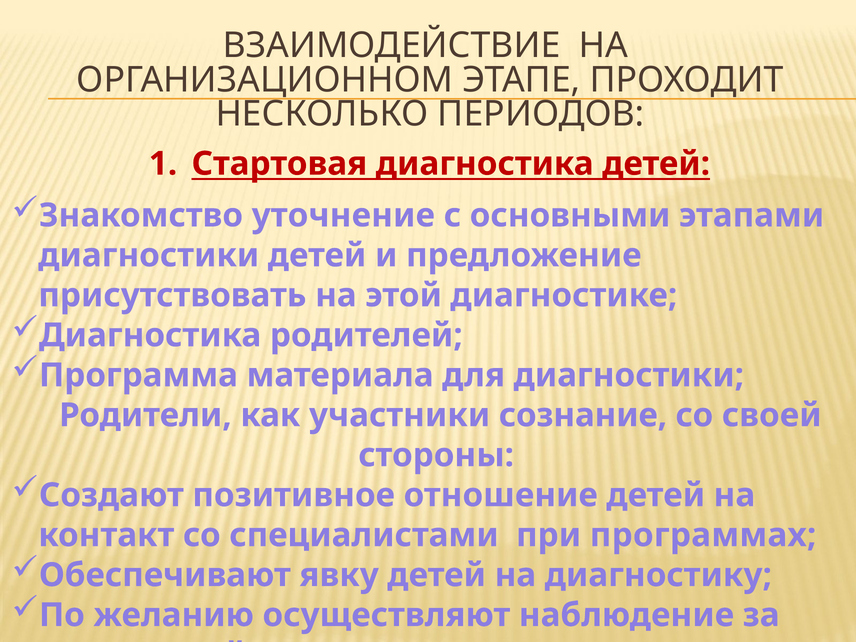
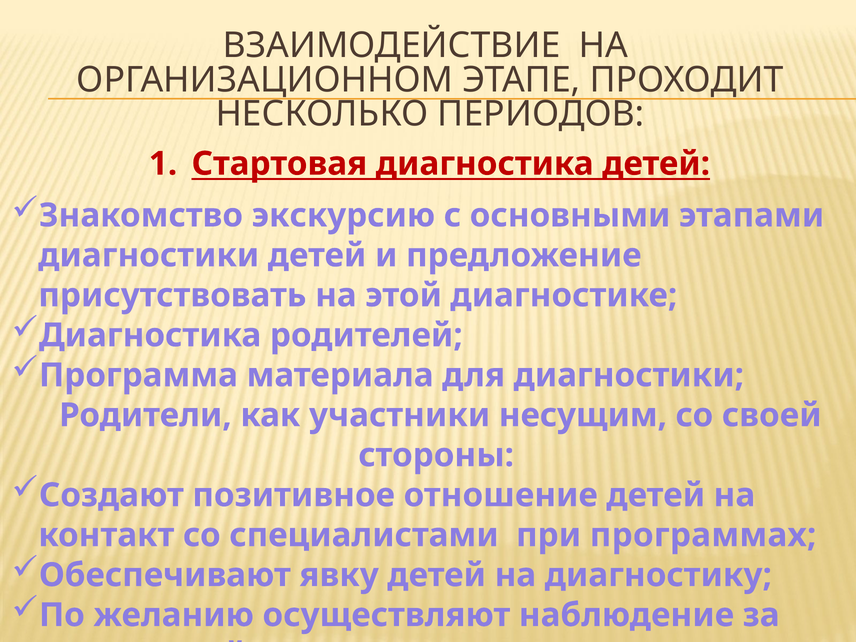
уточнение: уточнение -> экскурсию
сознание: сознание -> несущим
